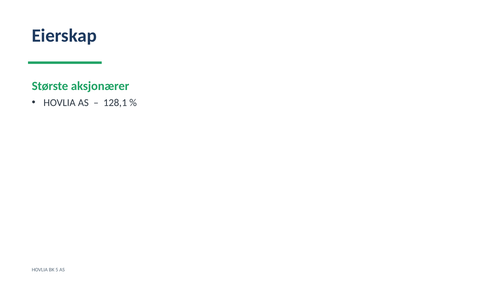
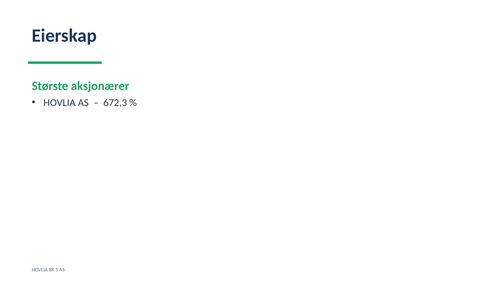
128,1: 128,1 -> 672,3
